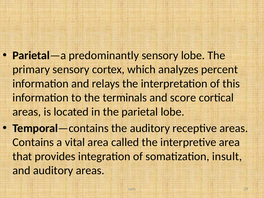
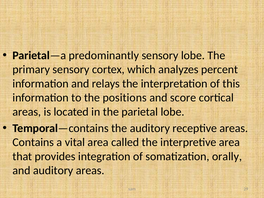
terminals: terminals -> positions
insult: insult -> orally
